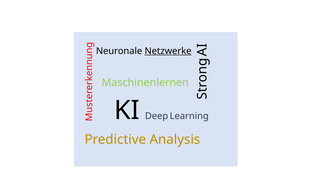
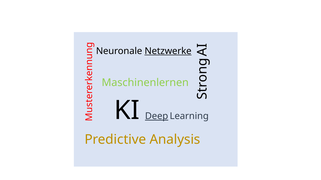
Deep underline: none -> present
